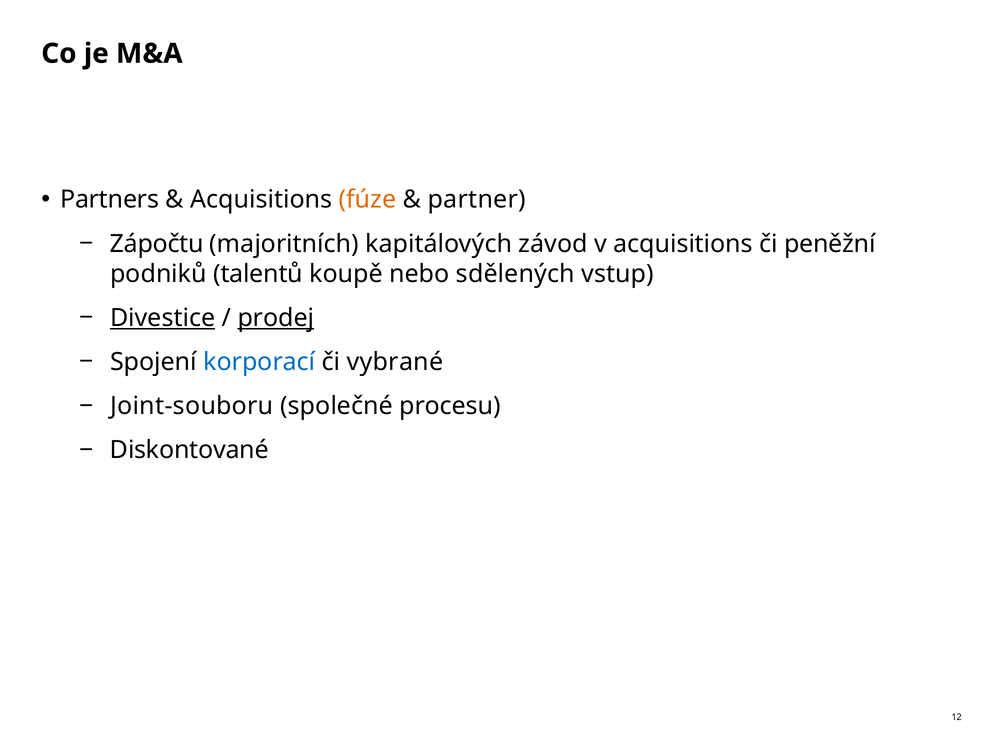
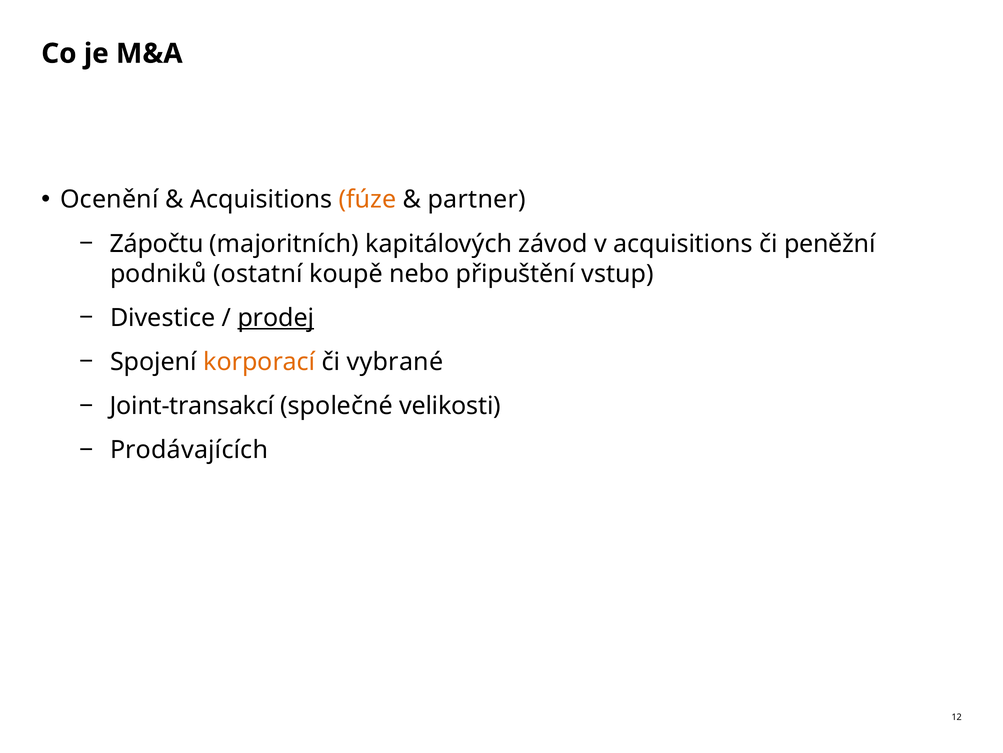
Partners: Partners -> Ocenění
talentů: talentů -> ostatní
sdělených: sdělených -> připuštění
Divestice underline: present -> none
korporací colour: blue -> orange
Joint-souboru: Joint-souboru -> Joint-transakcí
procesu: procesu -> velikosti
Diskontované: Diskontované -> Prodávajících
